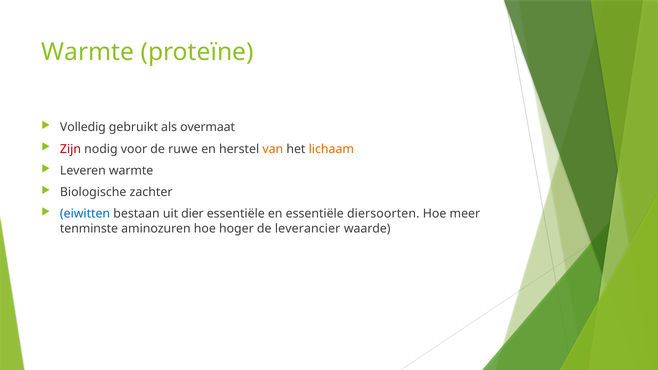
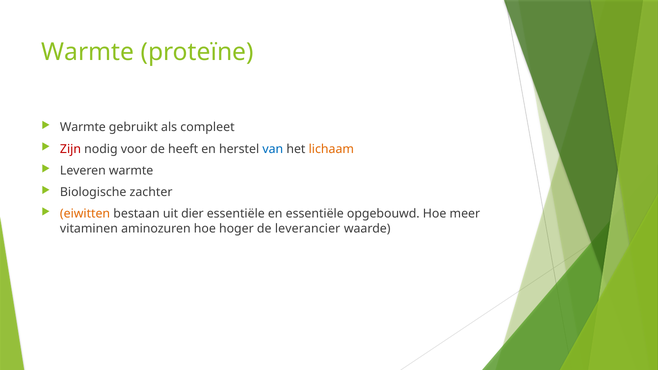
Volledig at (83, 127): Volledig -> Warmte
overmaat: overmaat -> compleet
ruwe: ruwe -> heeft
van colour: orange -> blue
eiwitten colour: blue -> orange
diersoorten: diersoorten -> opgebouwd
tenminste: tenminste -> vitaminen
